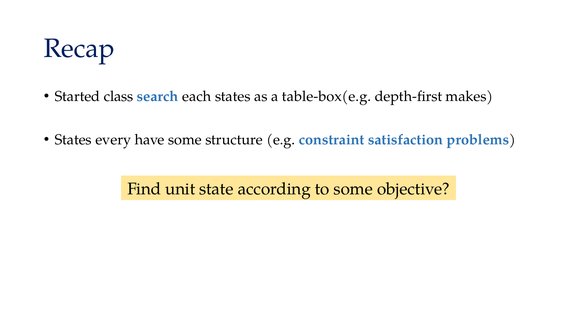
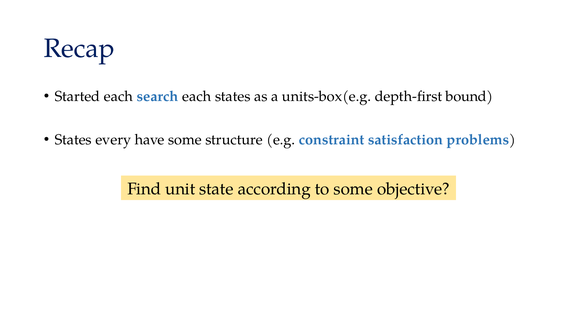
Started class: class -> each
table-box(e.g: table-box(e.g -> units-box(e.g
makes: makes -> bound
